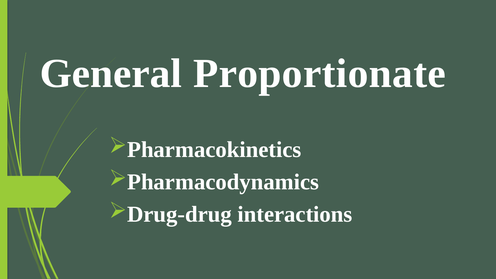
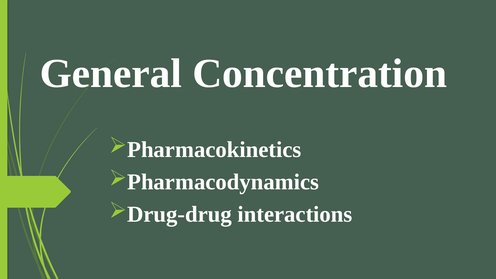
Proportionate: Proportionate -> Concentration
